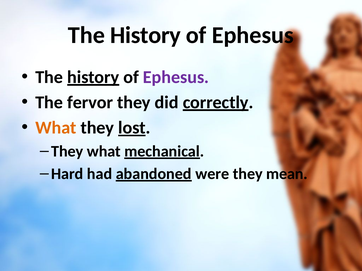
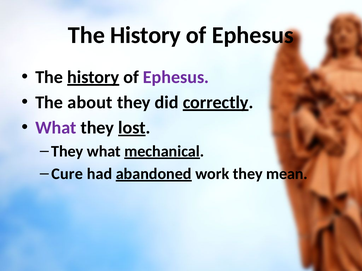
fervor: fervor -> about
What at (56, 128) colour: orange -> purple
Hard: Hard -> Cure
were: were -> work
